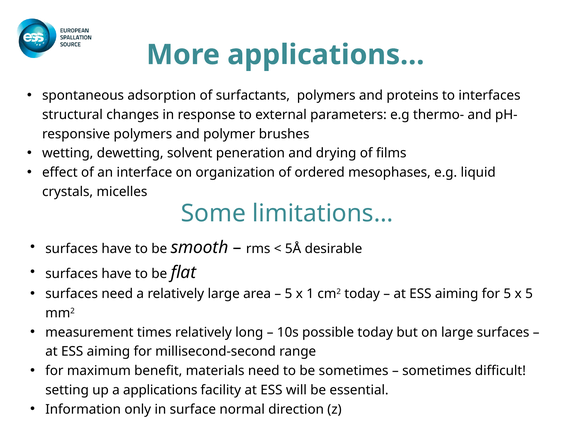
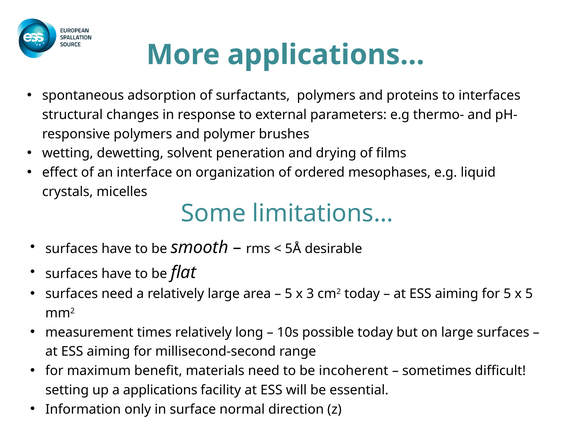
1: 1 -> 3
be sometimes: sometimes -> incoherent
